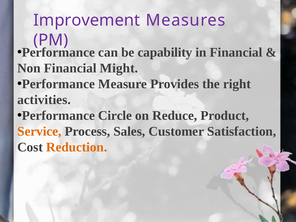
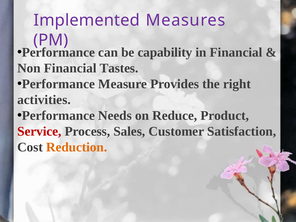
Improvement: Improvement -> Implemented
Might: Might -> Tastes
Circle: Circle -> Needs
Service colour: orange -> red
